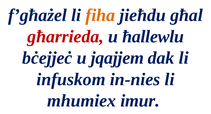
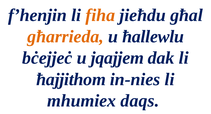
f’għażel: f’għażel -> f’henjin
għarrieda colour: red -> orange
infuskom: infuskom -> ħajjithom
imur: imur -> daqs
